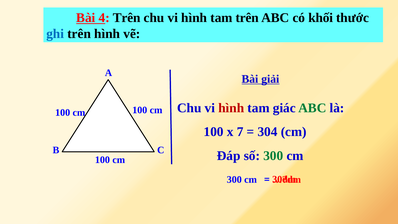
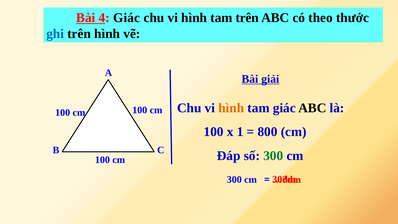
4 Trên: Trên -> Giác
khối: khối -> theo
hình at (231, 108) colour: red -> orange
ABC at (312, 108) colour: green -> black
7: 7 -> 1
304: 304 -> 800
